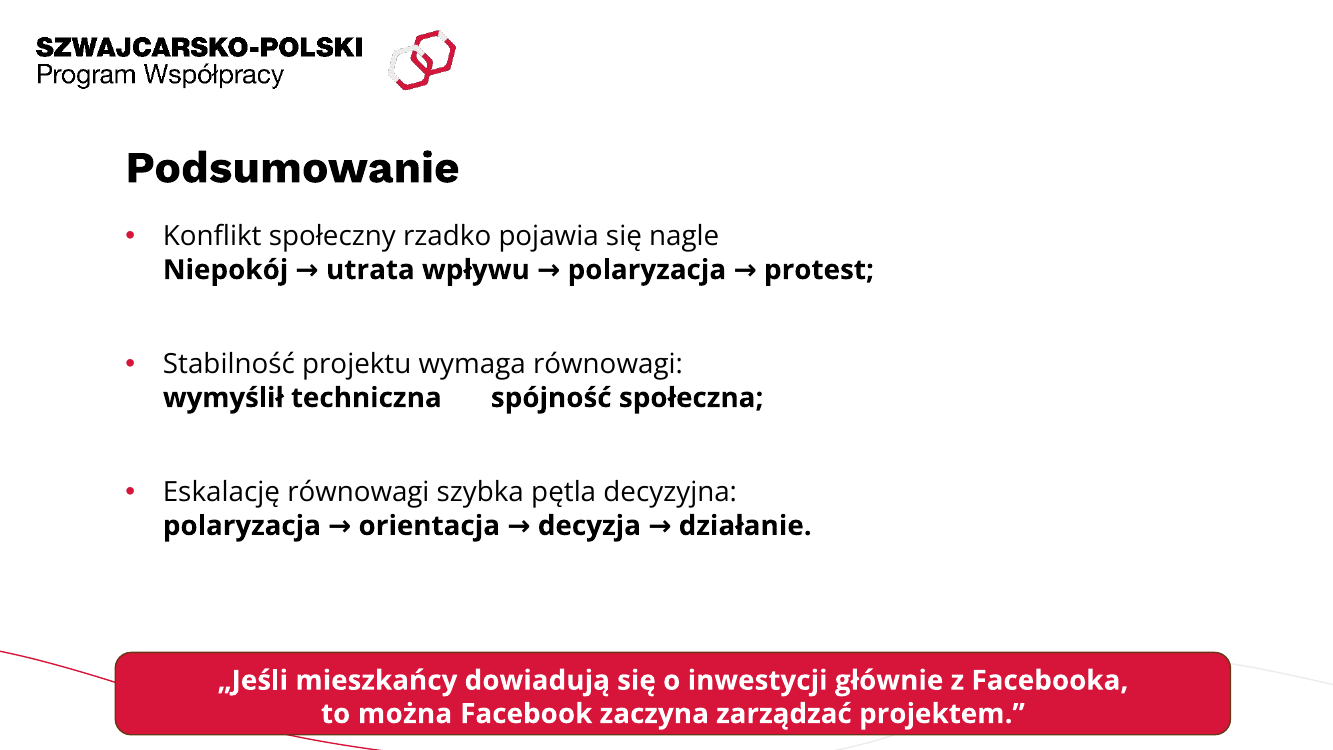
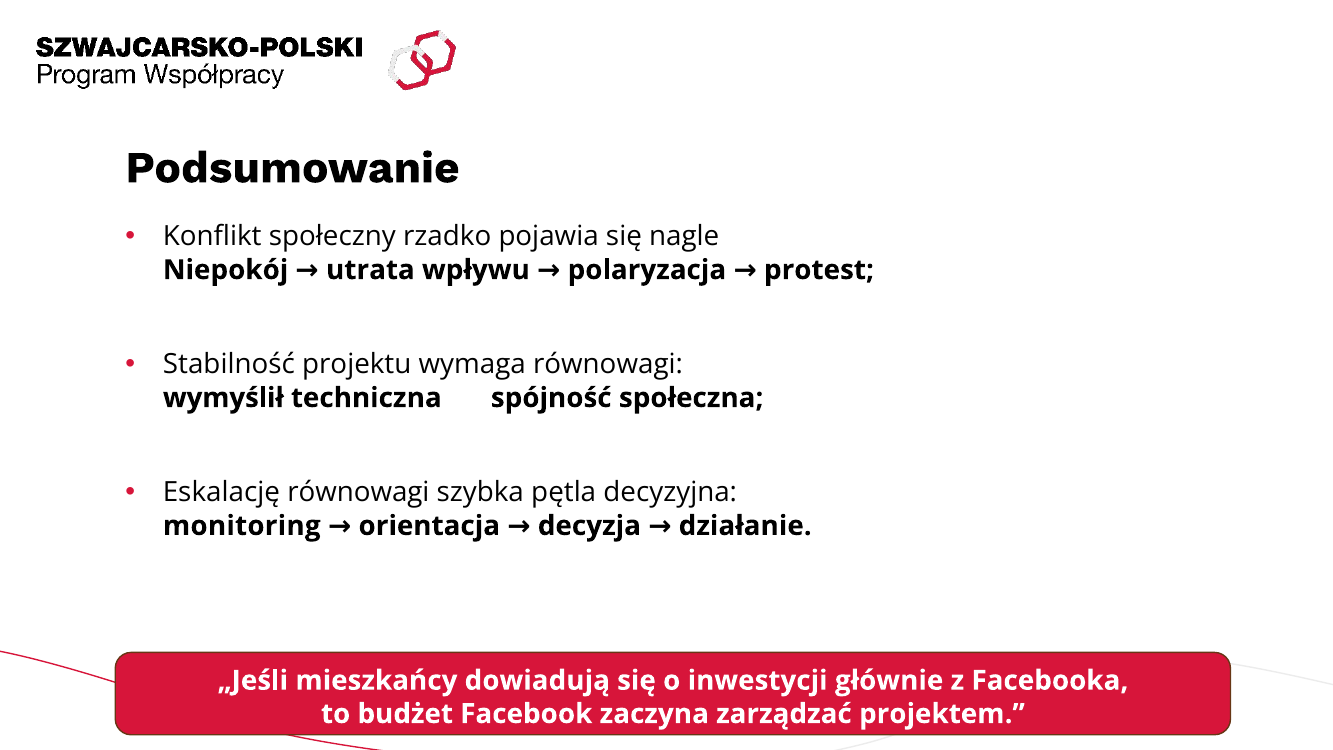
polaryzacja at (242, 526): polaryzacja -> monitoring
można: można -> budżet
